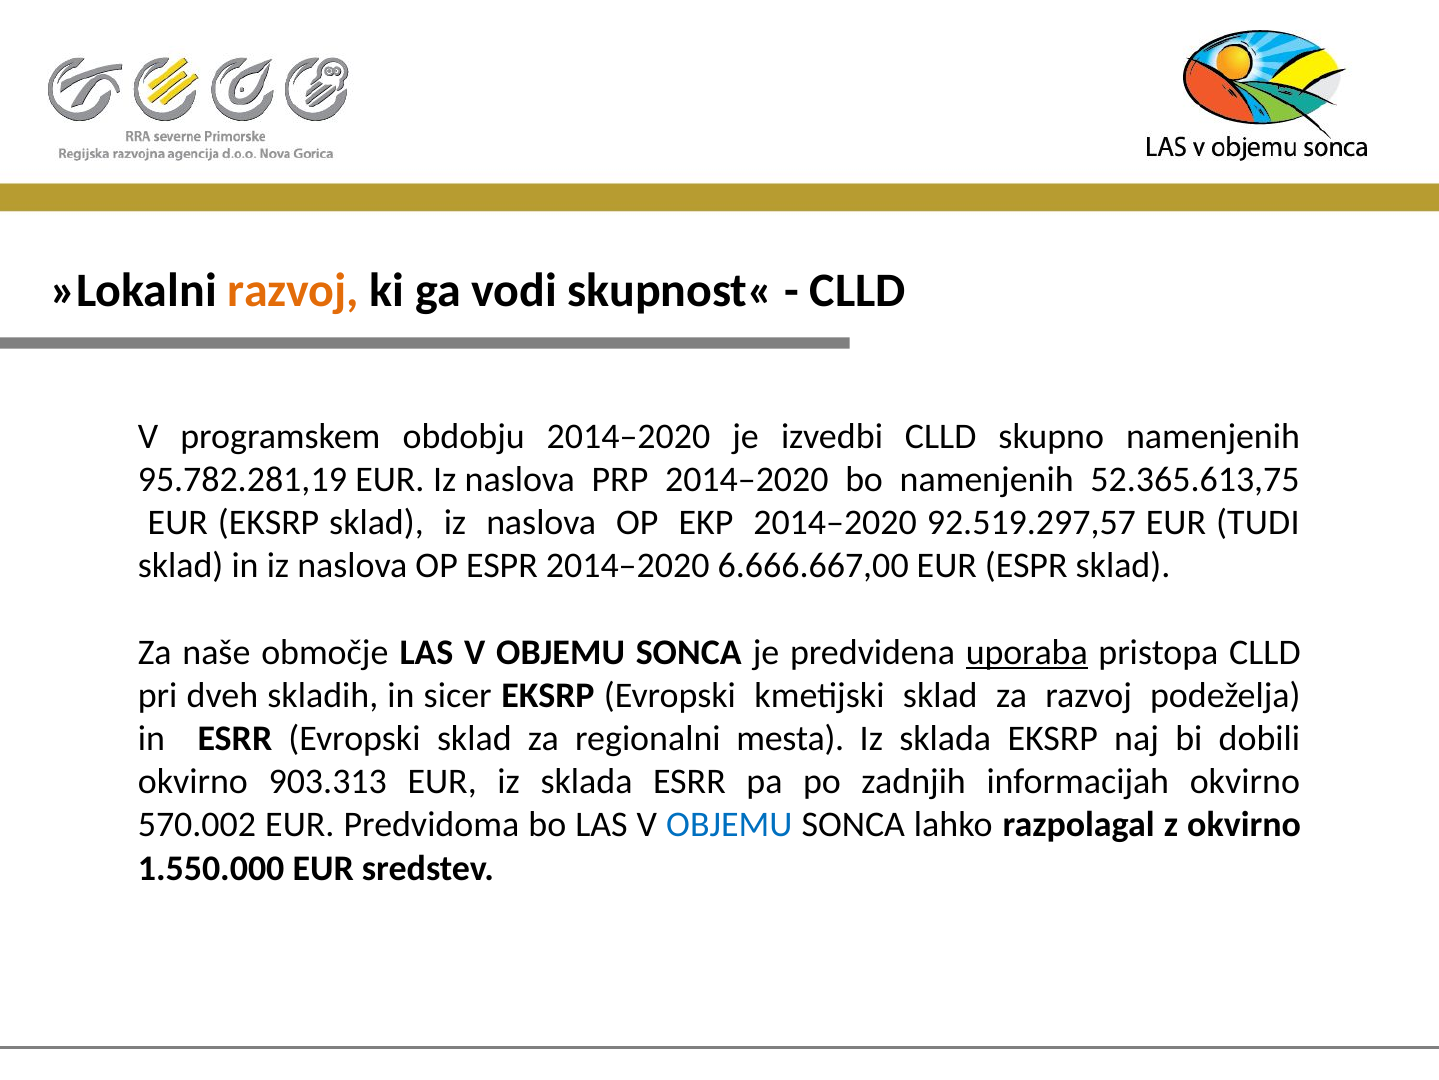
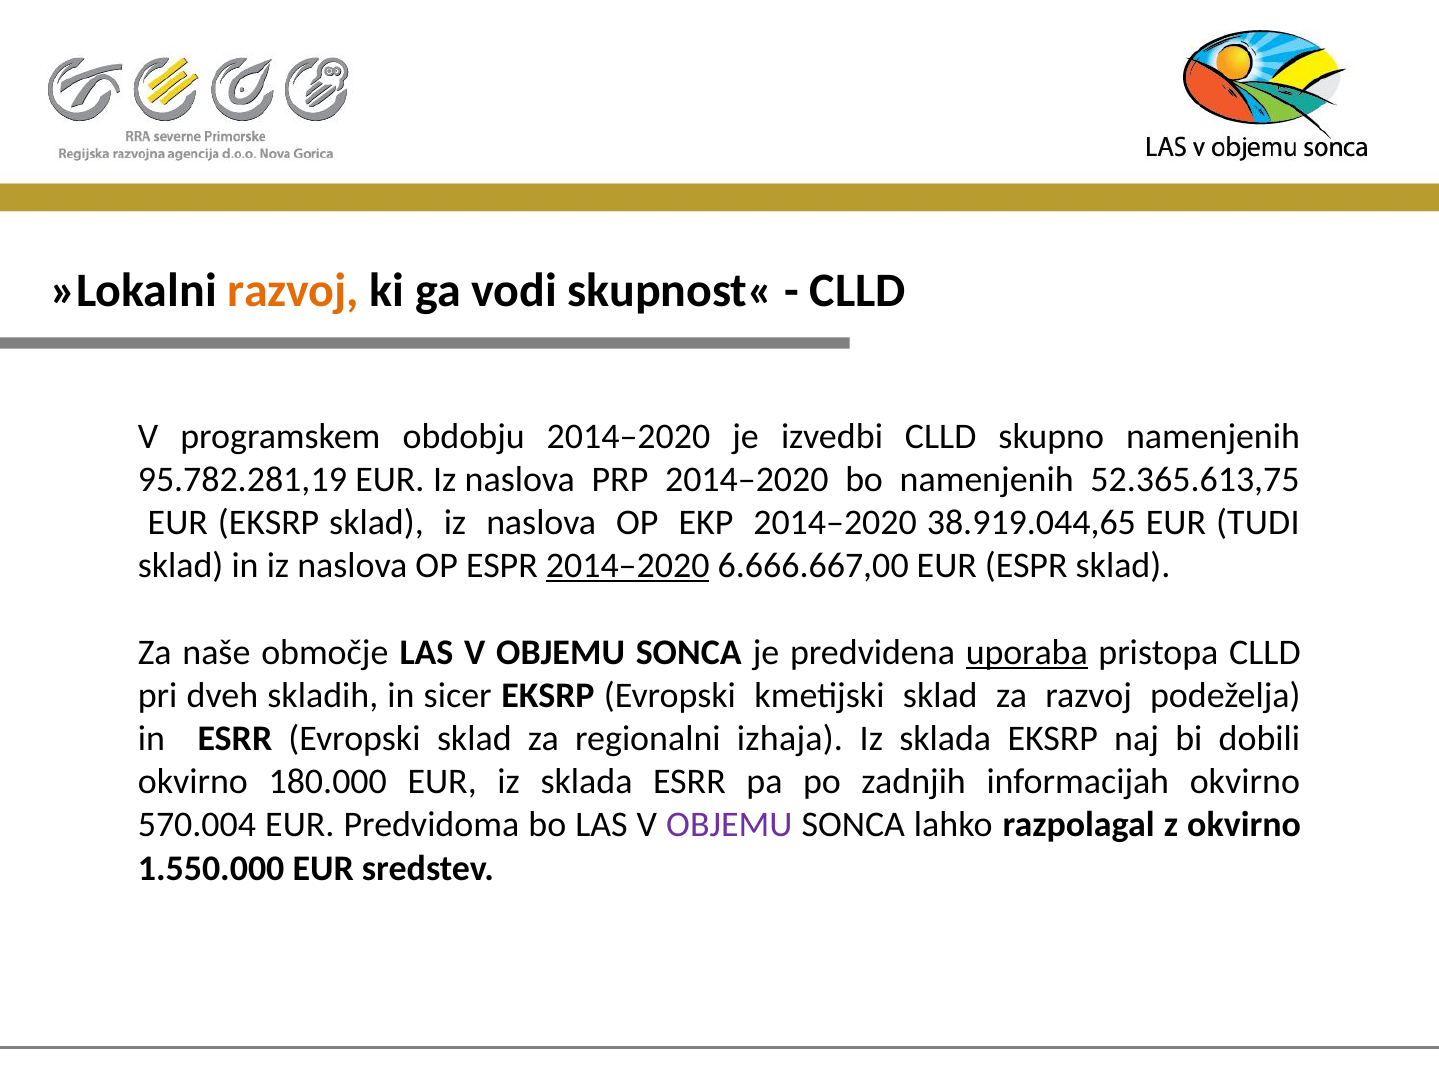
92.519.297,57: 92.519.297,57 -> 38.919.044,65
2014–2020 at (628, 565) underline: none -> present
mesta: mesta -> izhaja
903.313: 903.313 -> 180.000
570.002: 570.002 -> 570.004
OBJEMU at (729, 824) colour: blue -> purple
